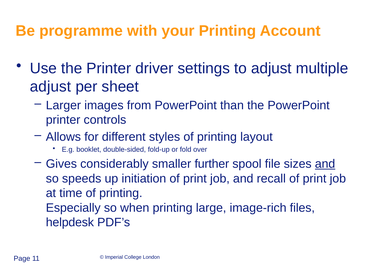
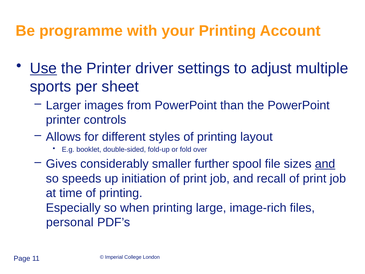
Use underline: none -> present
adjust at (51, 87): adjust -> sports
helpdesk: helpdesk -> personal
